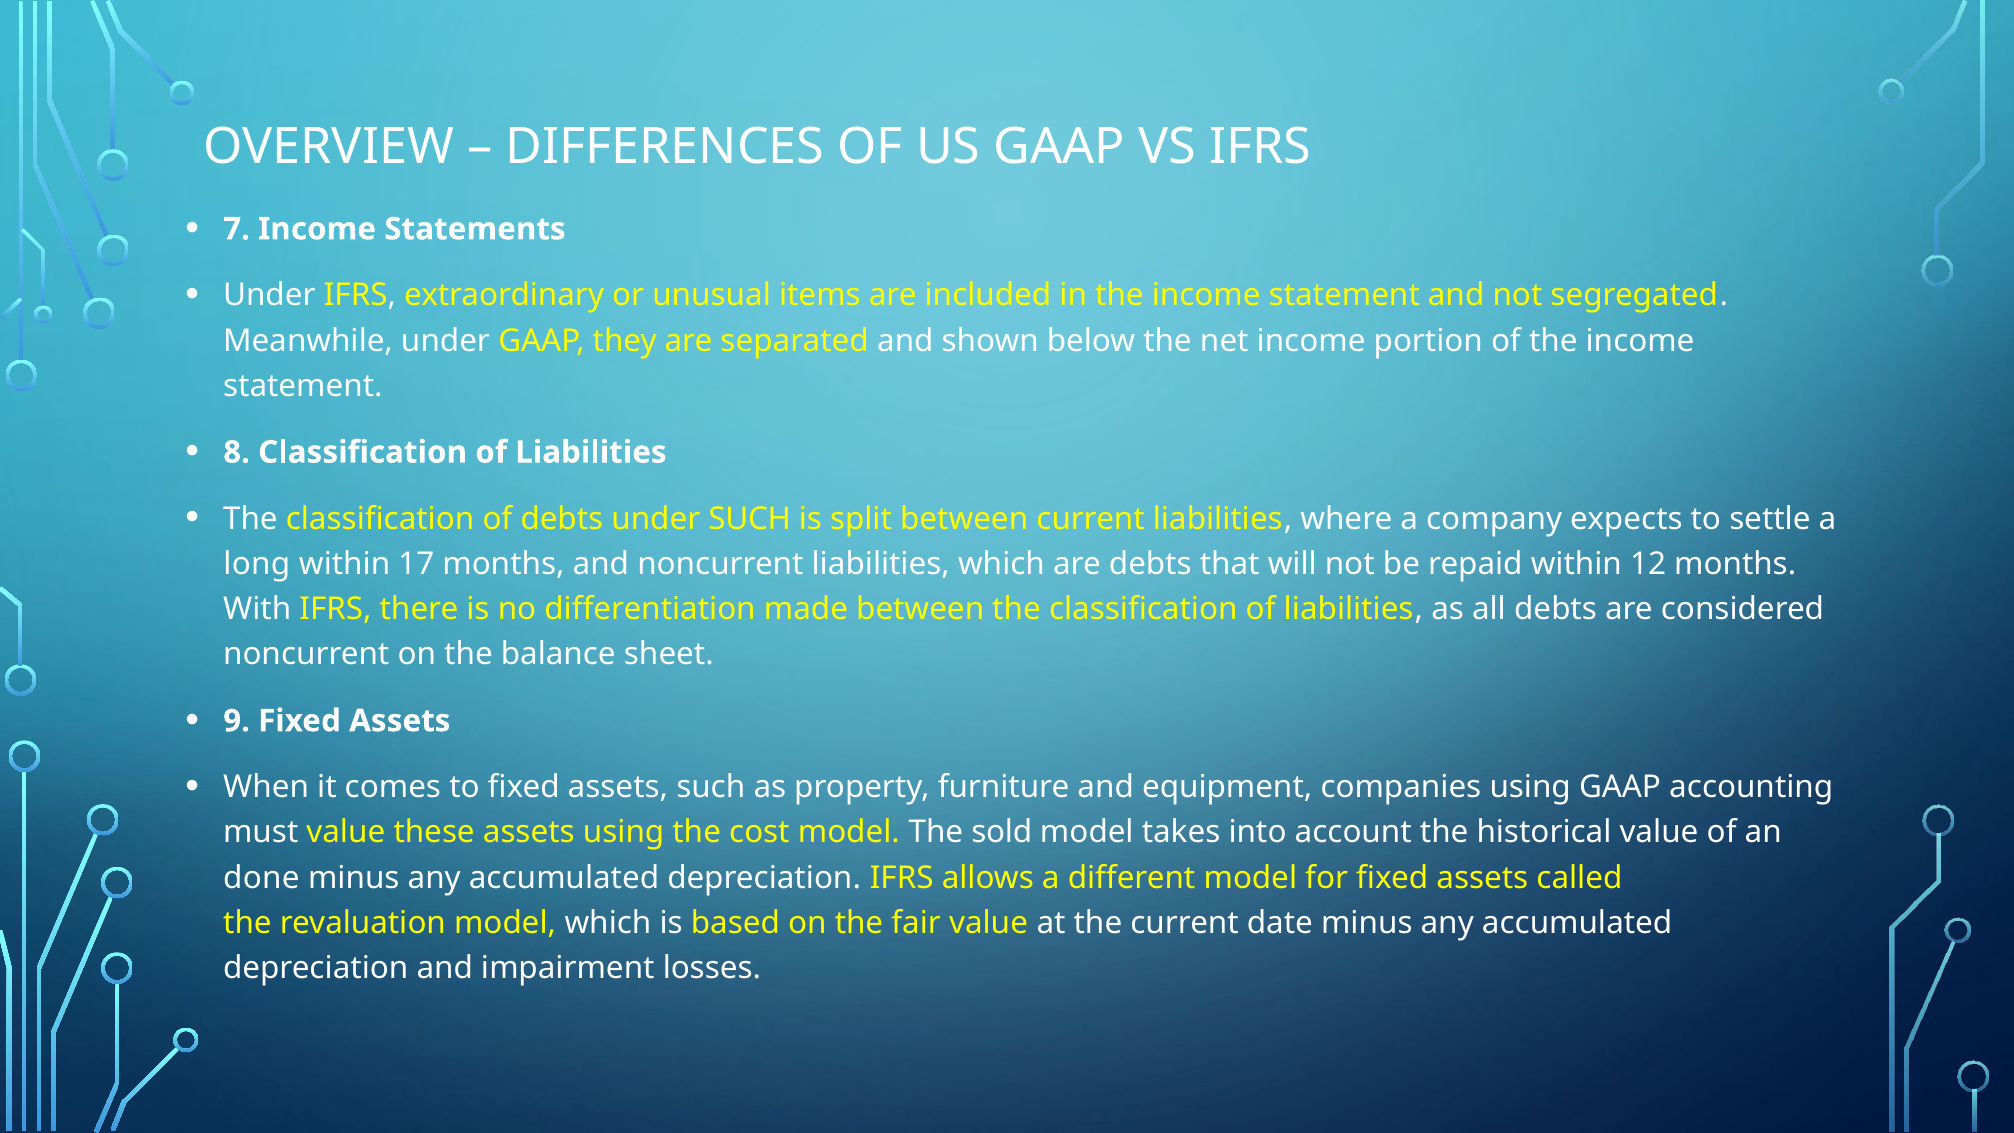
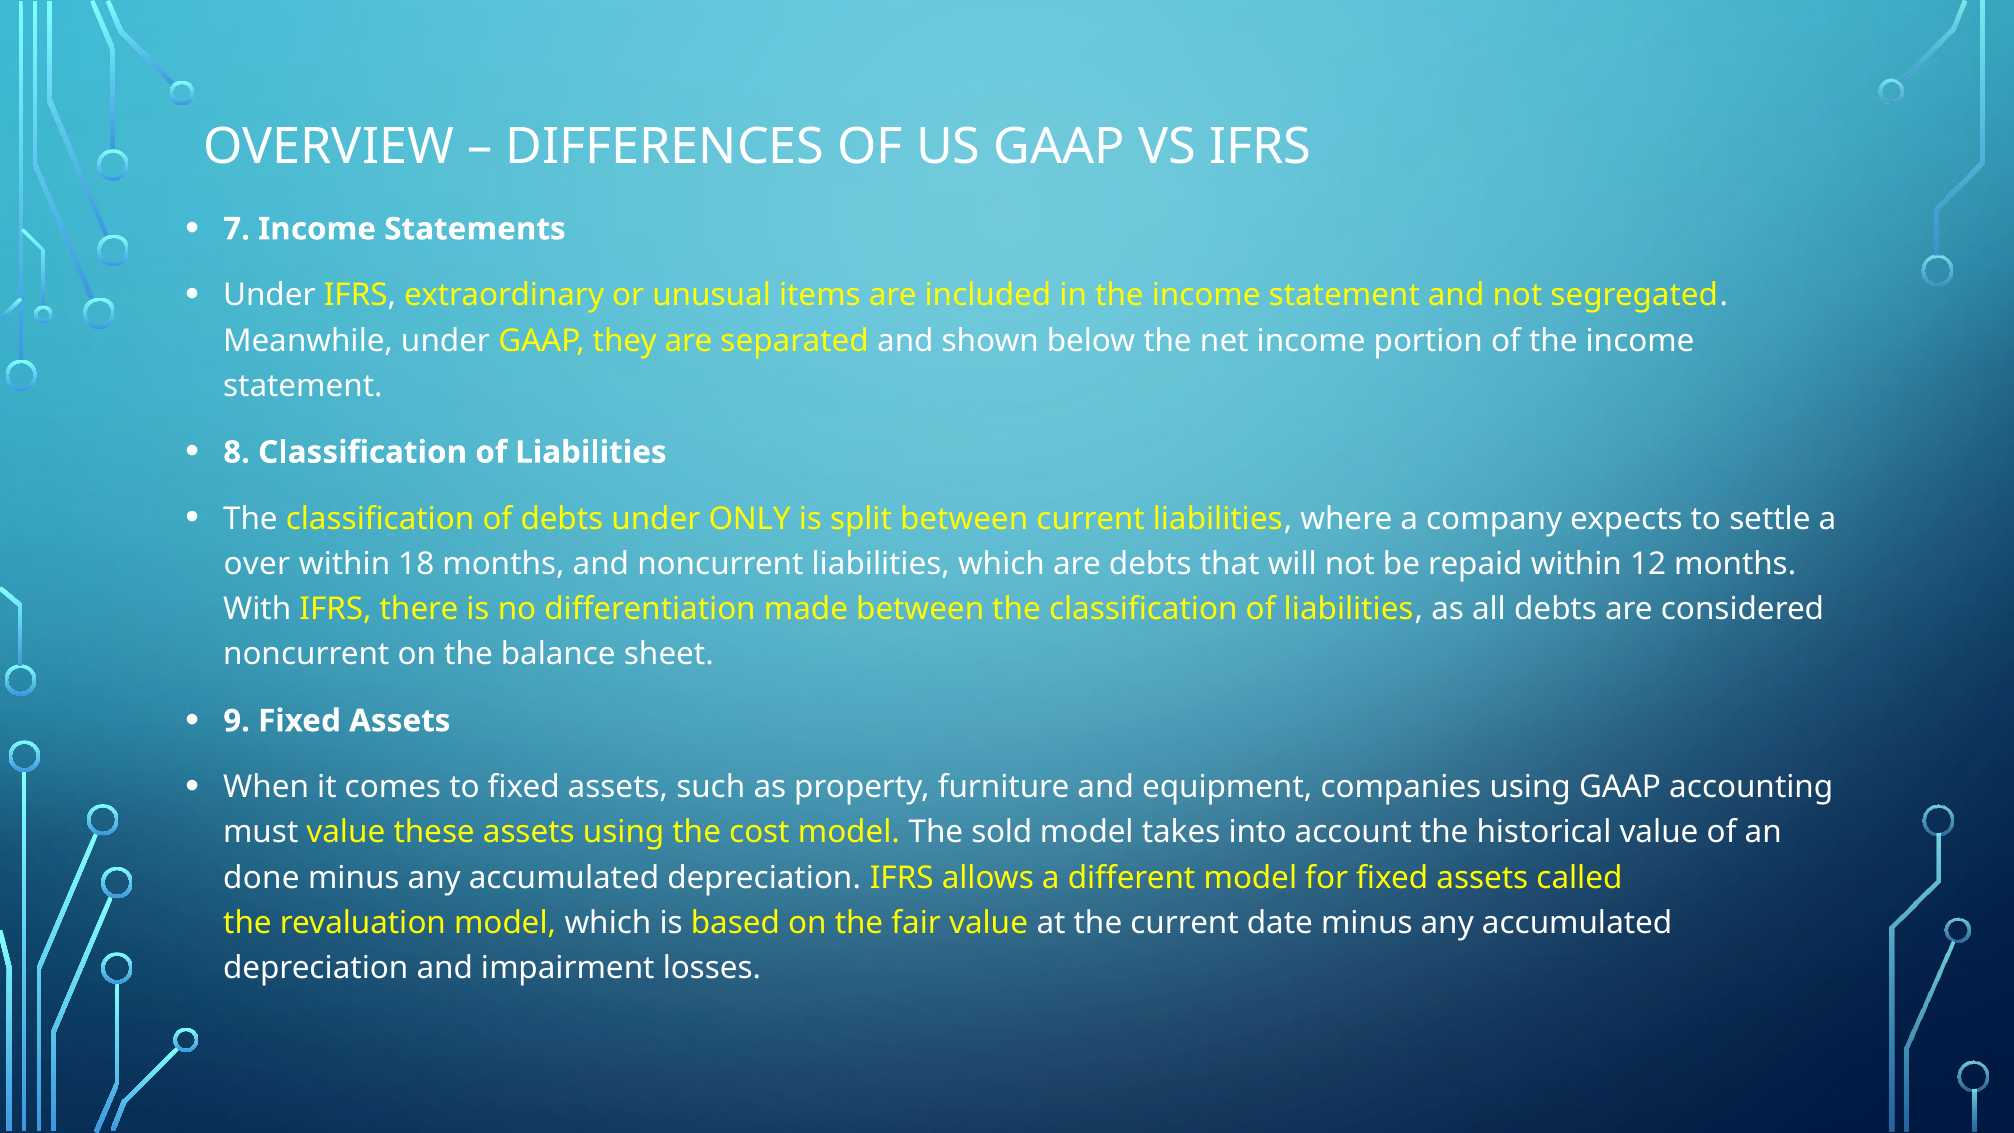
under SUCH: SUCH -> ONLY
long: long -> over
17: 17 -> 18
